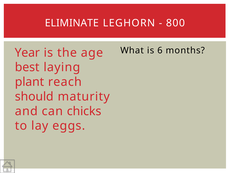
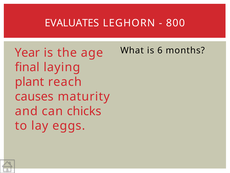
ELIMINATE: ELIMINATE -> EVALUATES
best: best -> final
should: should -> causes
